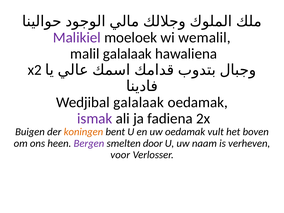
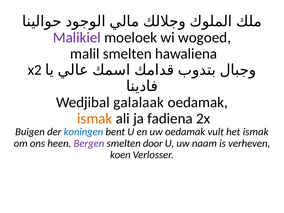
wemalil: wemalil -> wogoed
malil galalaak: galalaak -> smelten
ismak at (95, 118) colour: purple -> orange
koningen colour: orange -> blue
het boven: boven -> ismak
voor: voor -> koen
